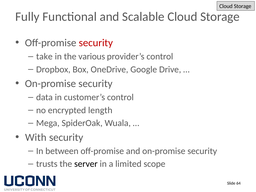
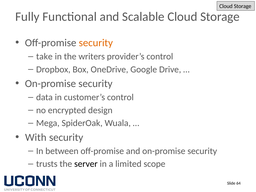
security at (96, 43) colour: red -> orange
various: various -> writers
length: length -> design
